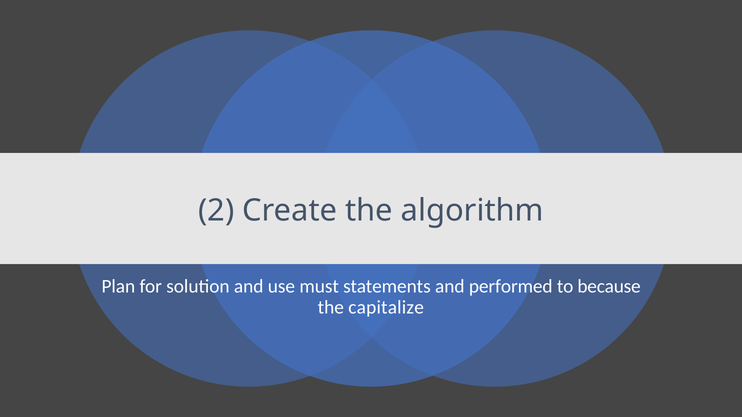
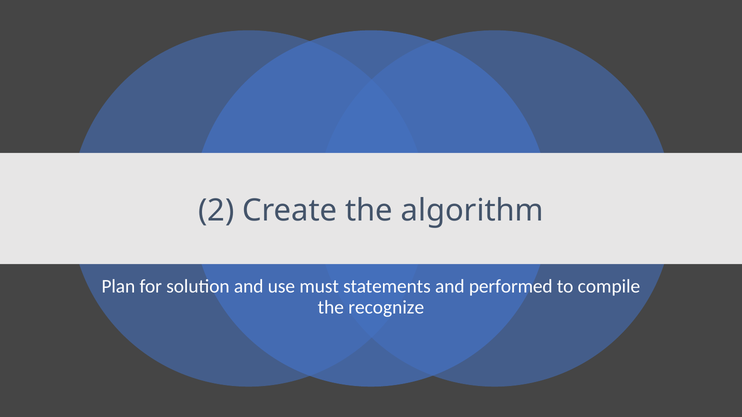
because: because -> compile
capitalize: capitalize -> recognize
